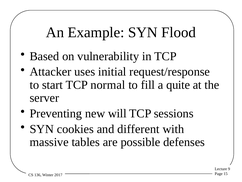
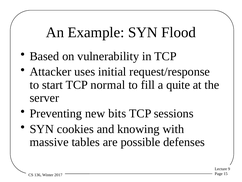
will: will -> bits
different: different -> knowing
